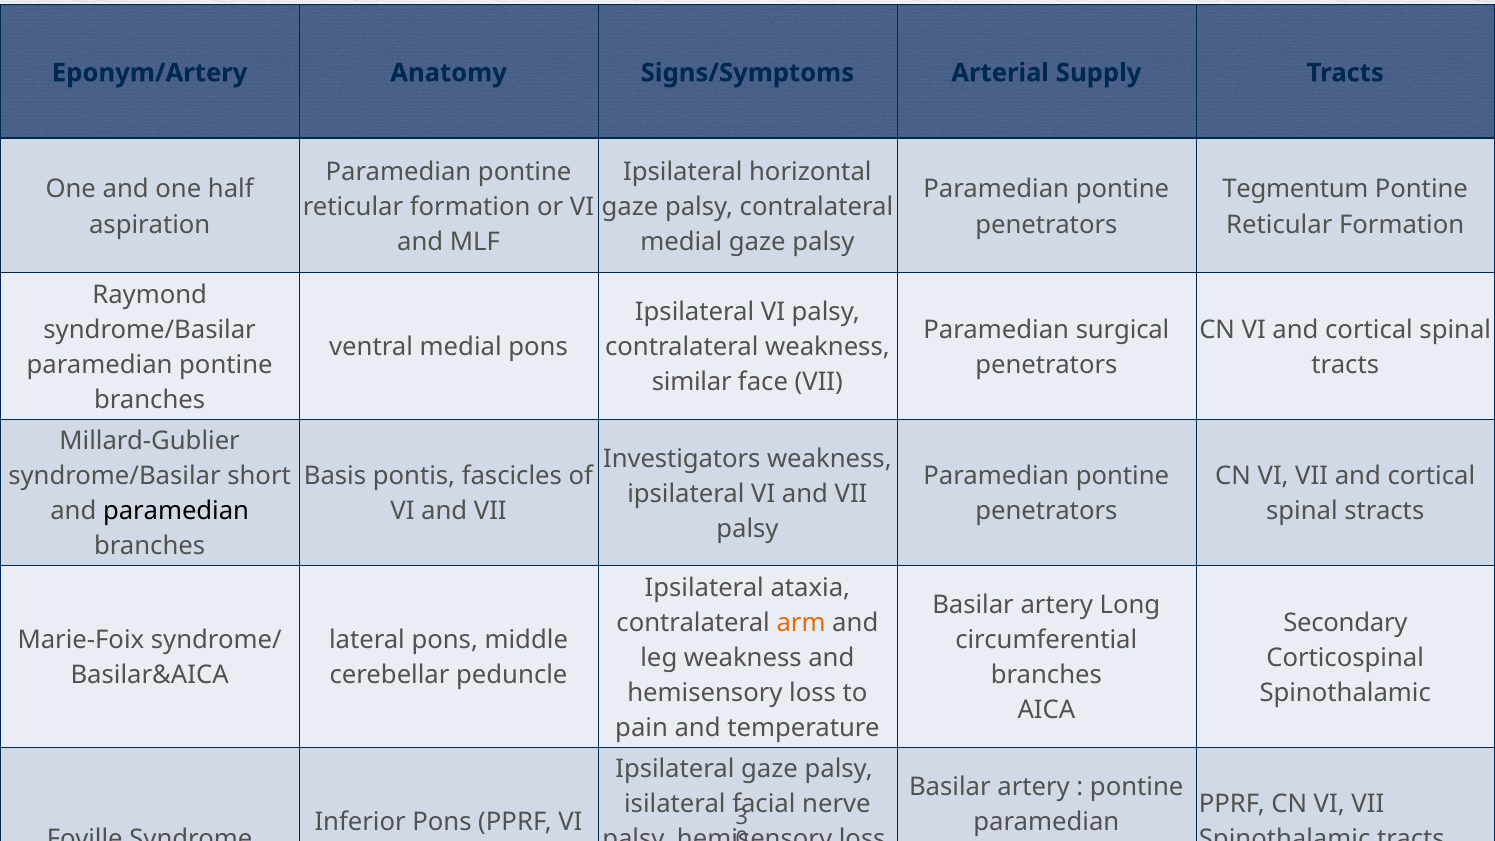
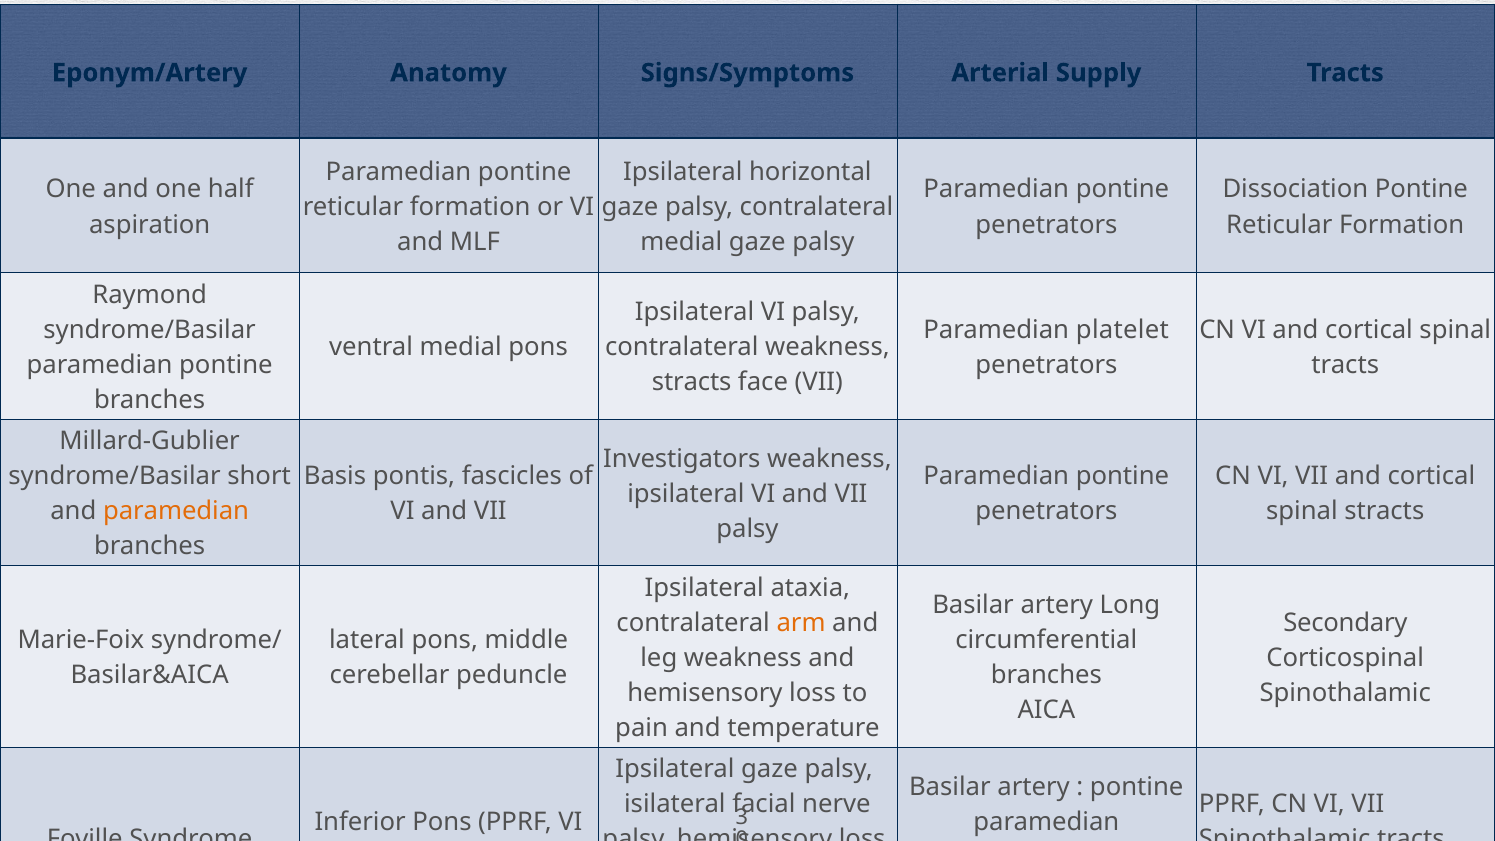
Tegmentum: Tegmentum -> Dissociation
surgical: surgical -> platelet
similar at (692, 382): similar -> stracts
paramedian at (176, 511) colour: black -> orange
